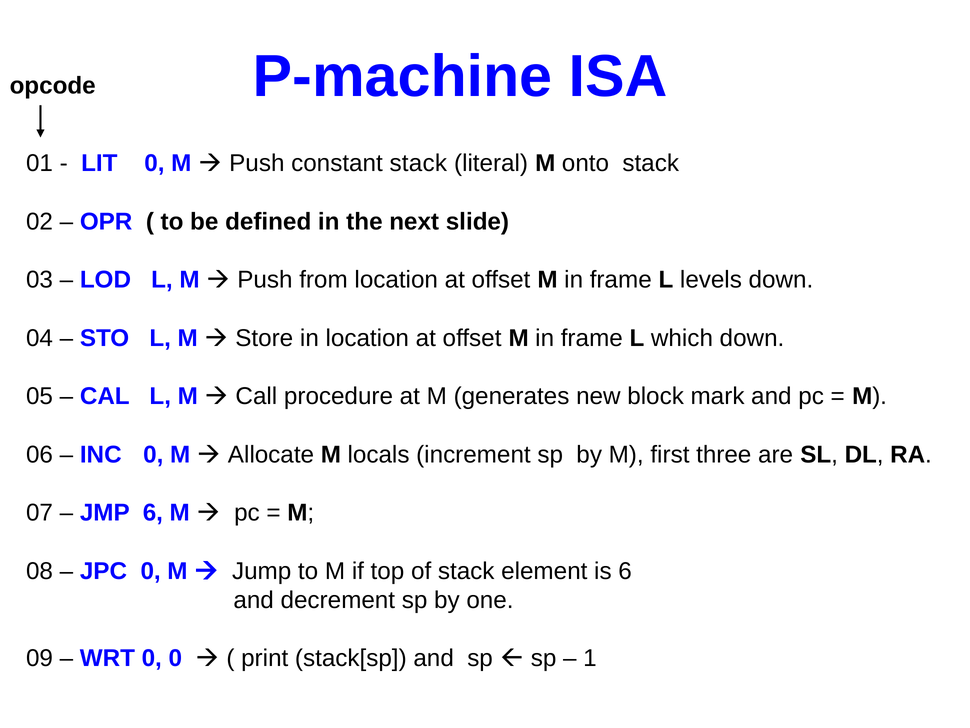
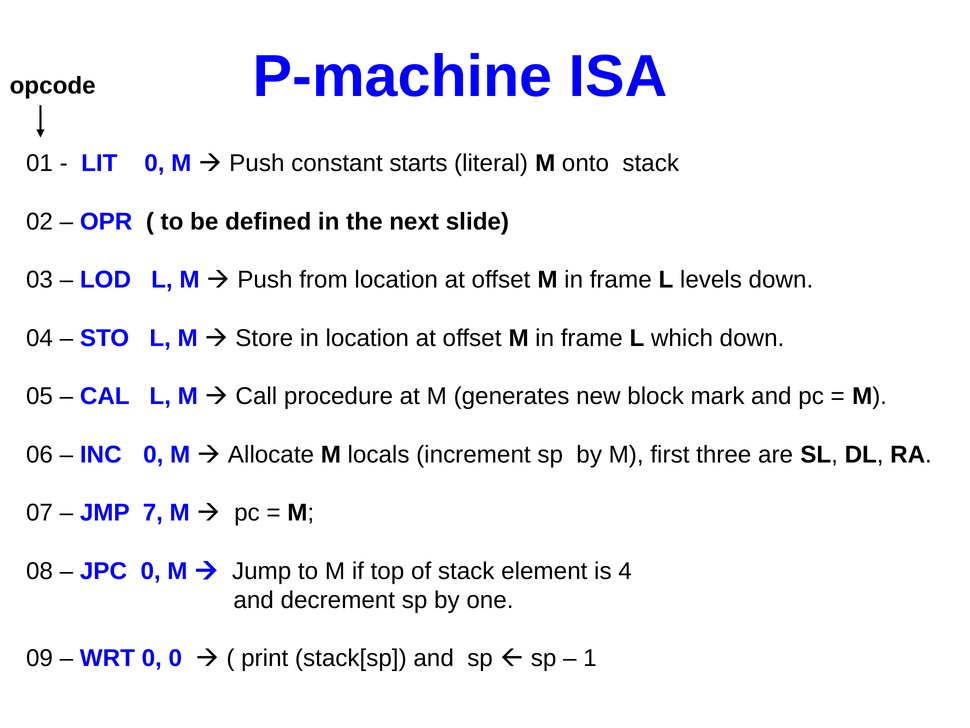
constant stack: stack -> starts
JMP 6: 6 -> 7
is 6: 6 -> 4
